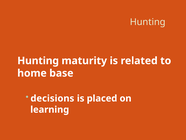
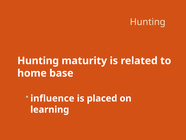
decisions: decisions -> influence
